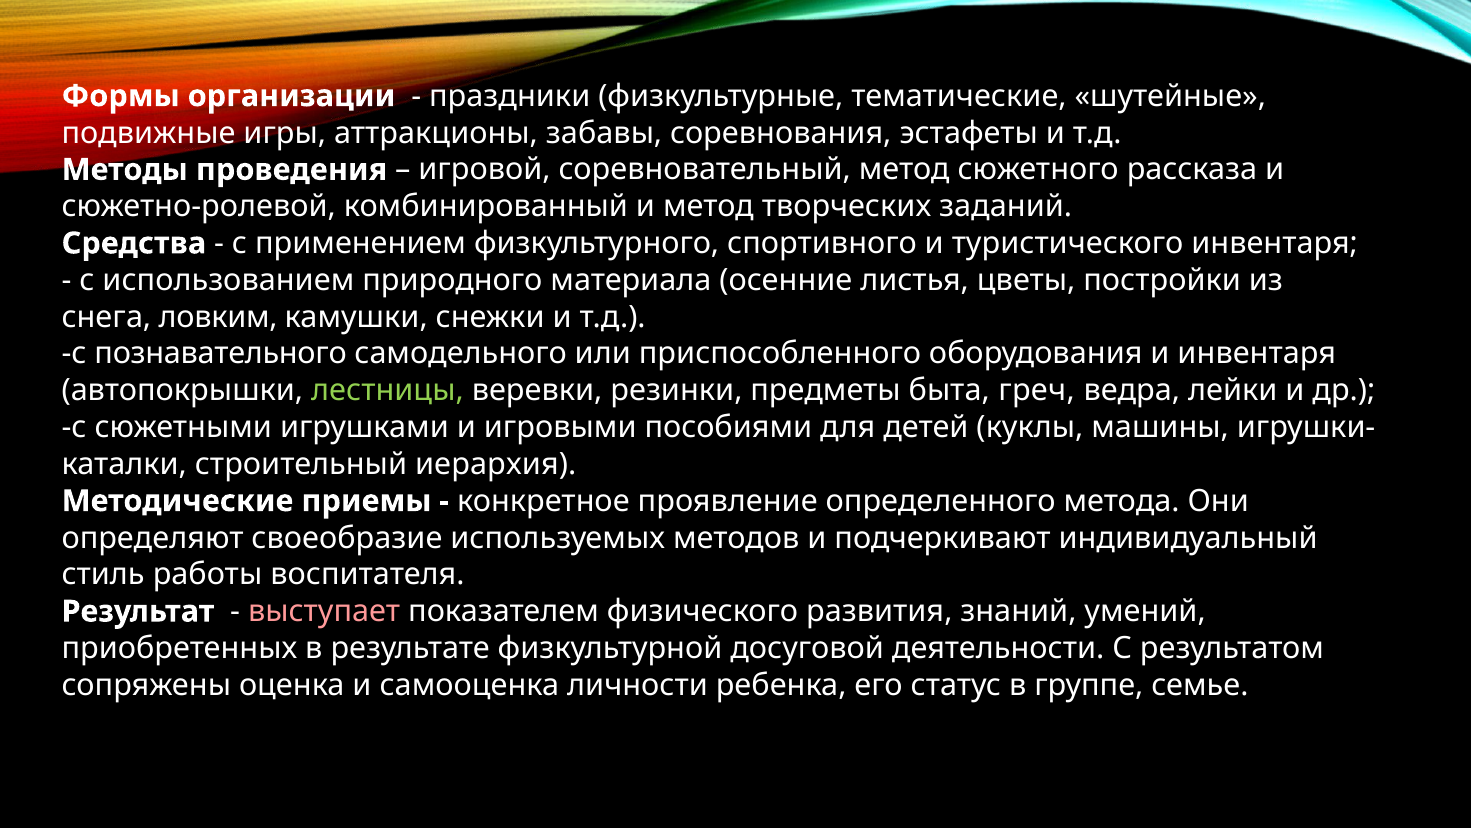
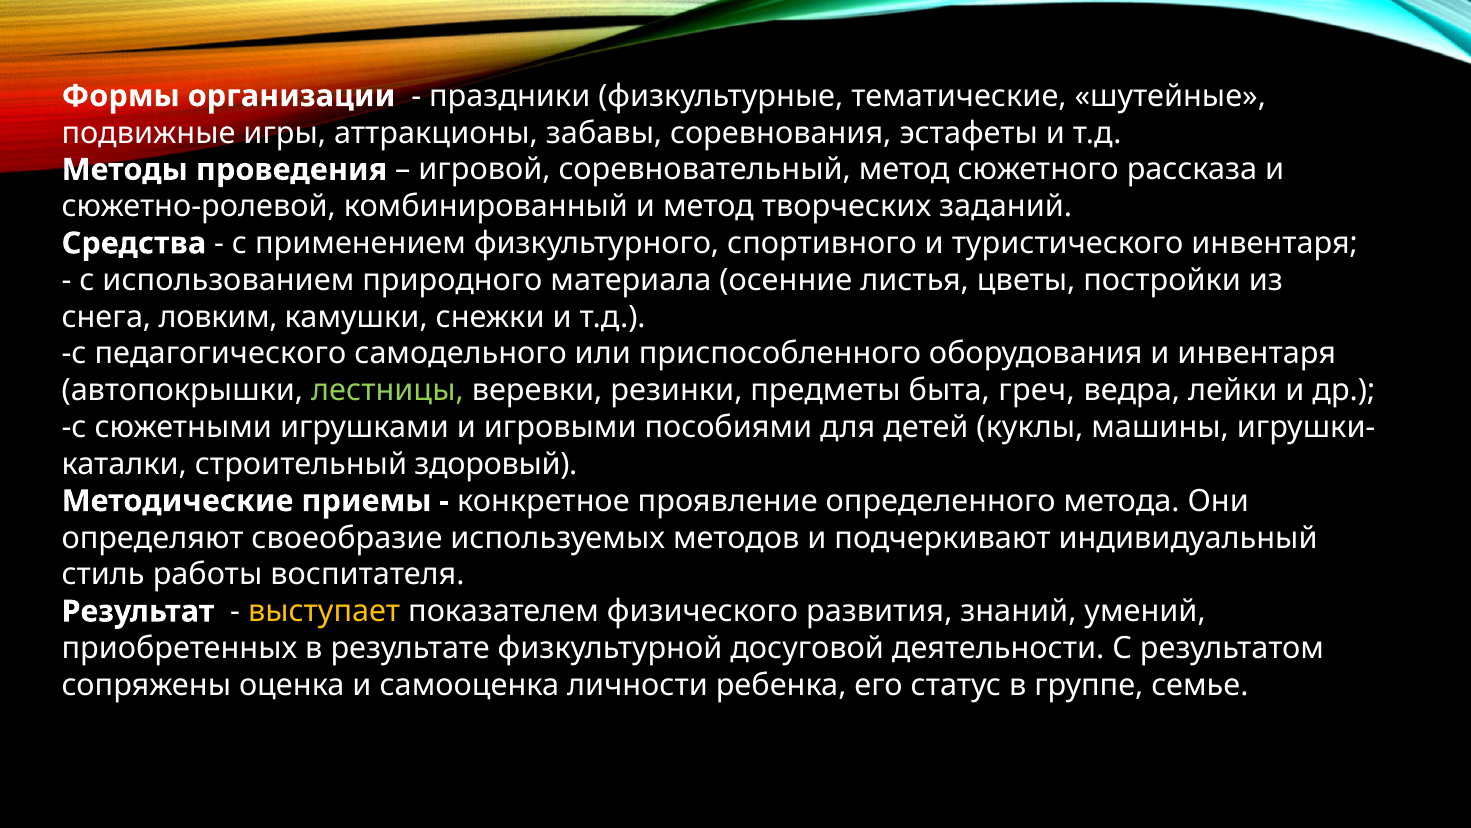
познавательного: познавательного -> педагогического
иерархия: иерархия -> здоровый
выступает colour: pink -> yellow
